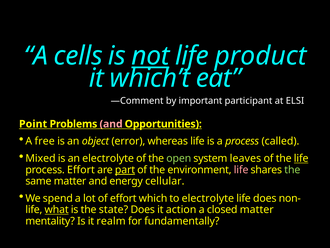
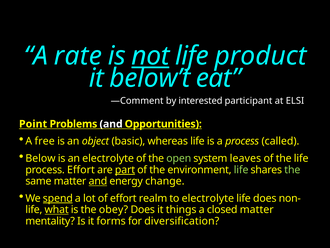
cells: cells -> rate
which’t: which’t -> below’t
important: important -> interested
and at (111, 124) colour: pink -> white
error: error -> basic
Mixed: Mixed -> Below
life at (301, 158) underline: present -> none
life at (241, 169) colour: pink -> light green
and at (98, 181) underline: none -> present
cellular: cellular -> change
spend underline: none -> present
which: which -> realm
state: state -> obey
action: action -> things
realm: realm -> forms
fundamentally: fundamentally -> diversification
